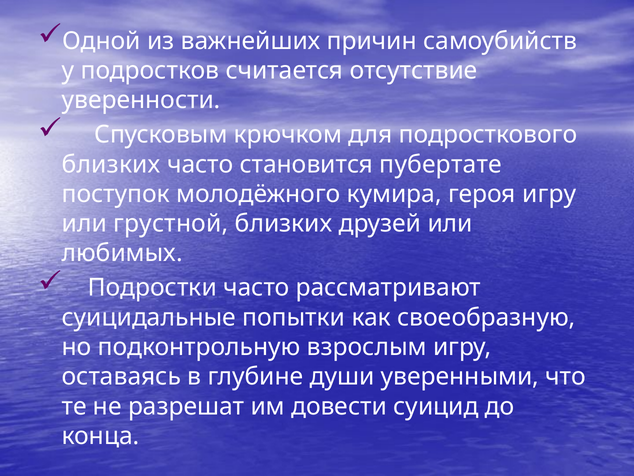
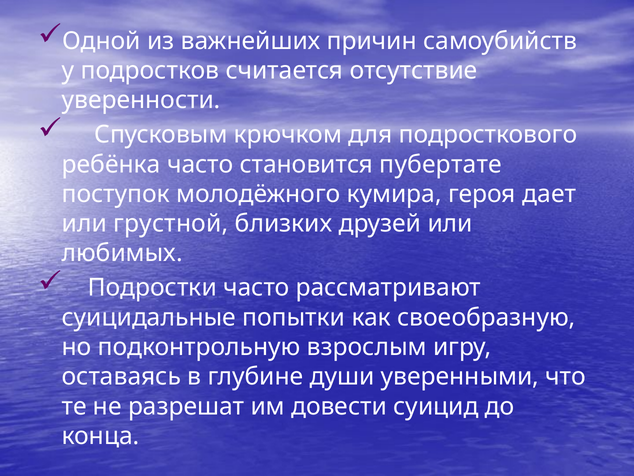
близких at (111, 164): близких -> ребёнка
героя игру: игру -> дает
